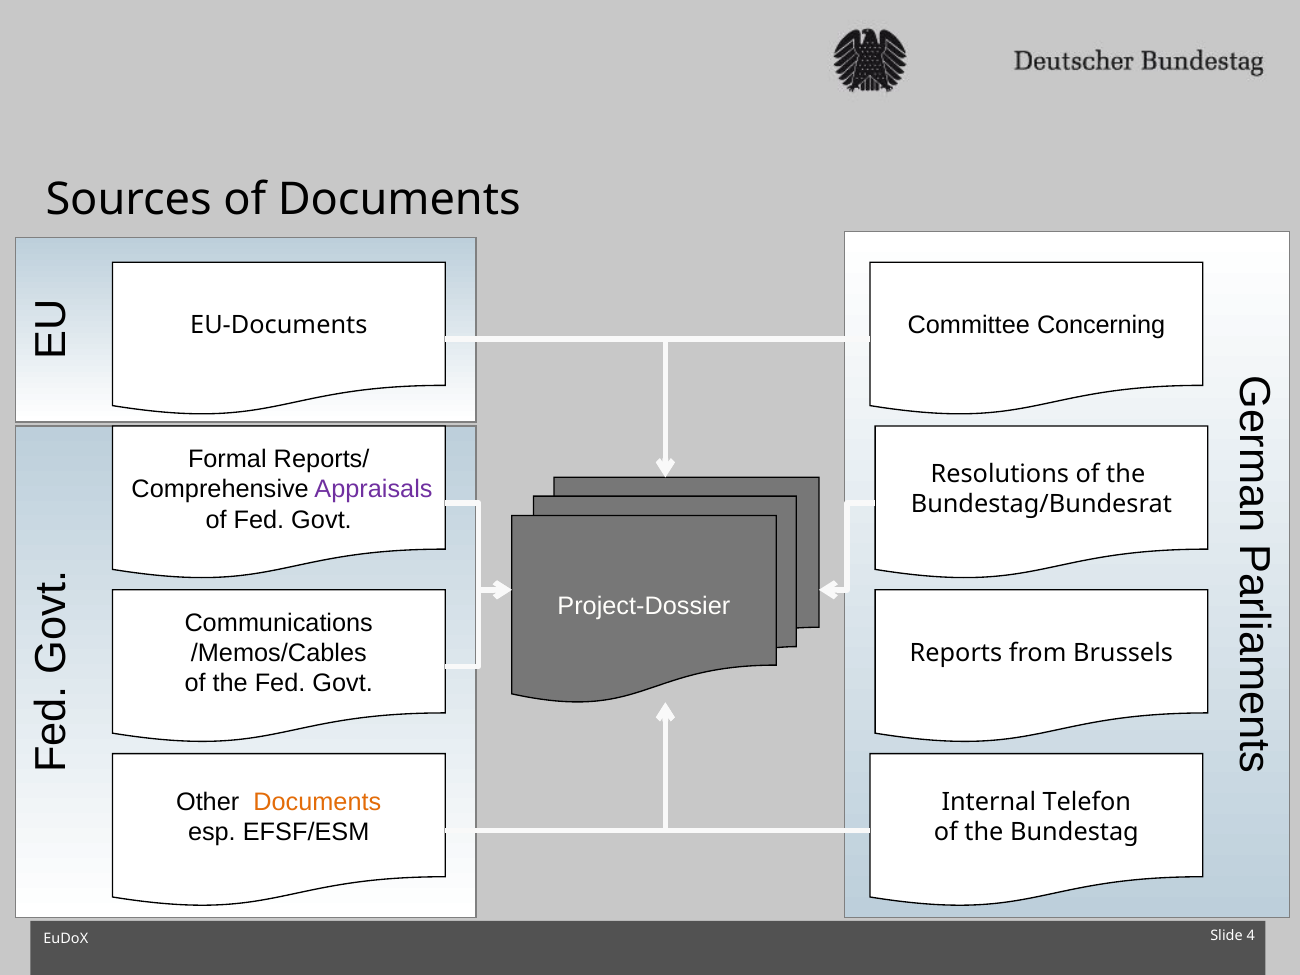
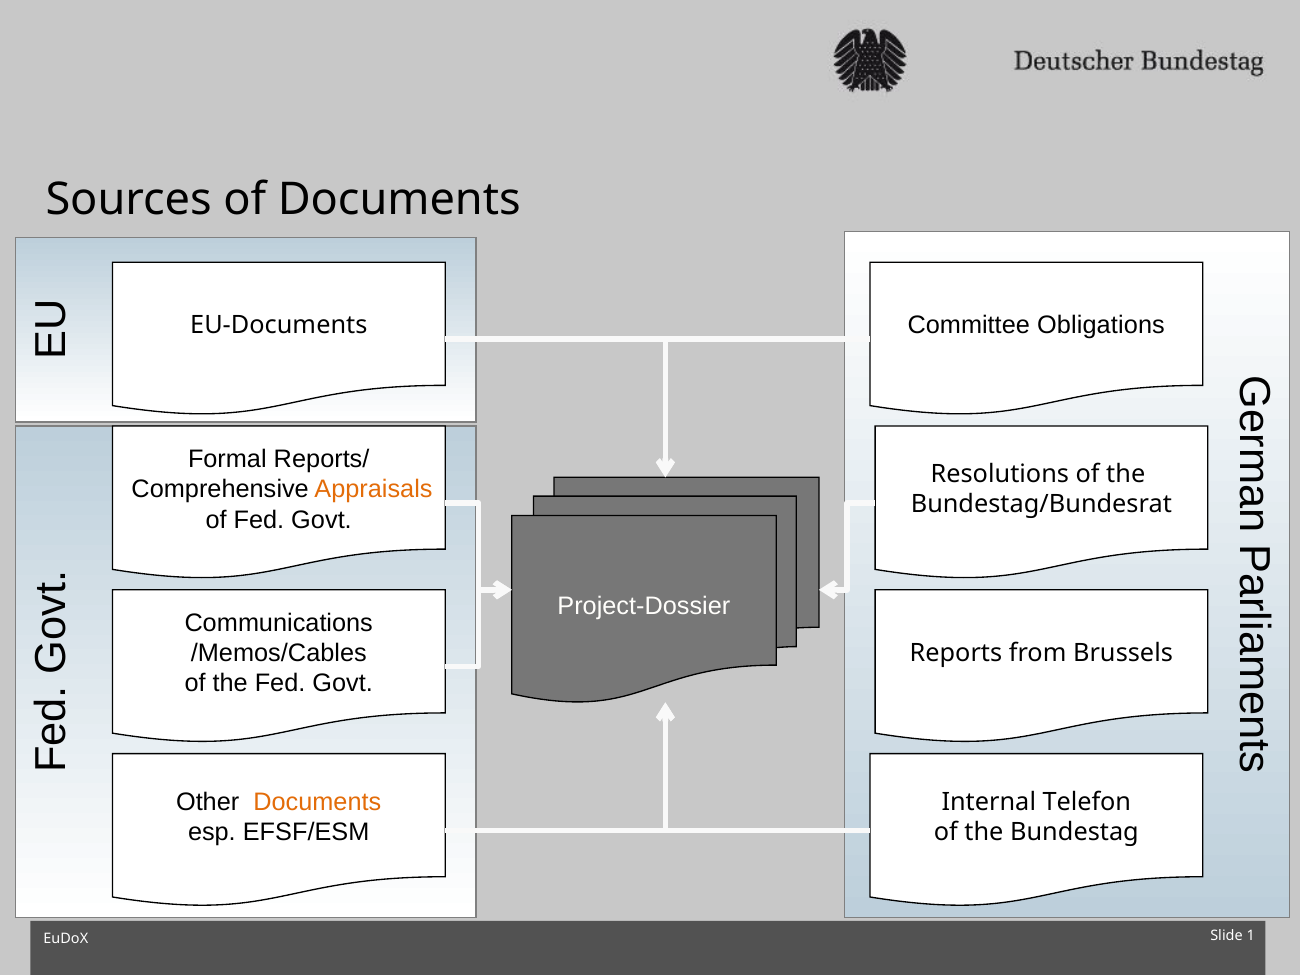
Concerning: Concerning -> Obligations
Appraisals colour: purple -> orange
4: 4 -> 1
